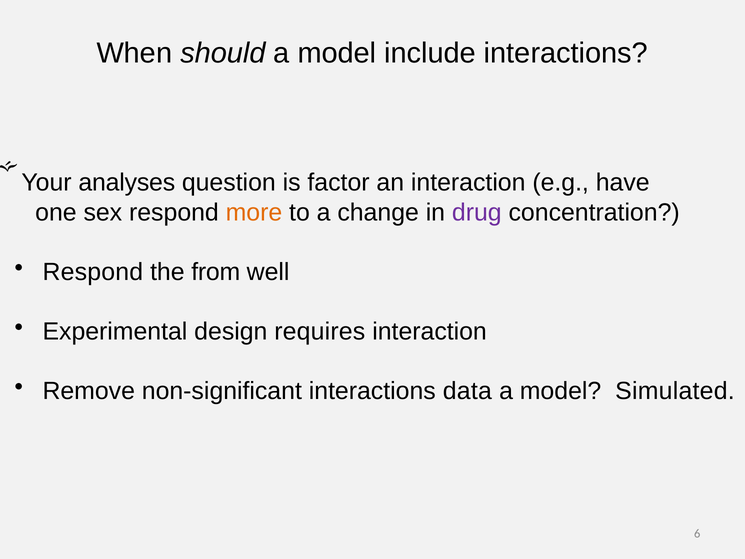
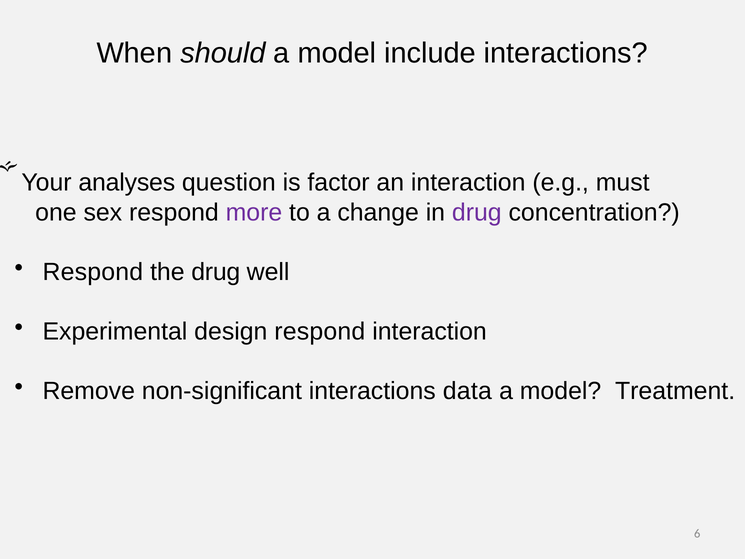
have: have -> must
more colour: orange -> purple
the from: from -> drug
design requires: requires -> respond
Simulated: Simulated -> Treatment
